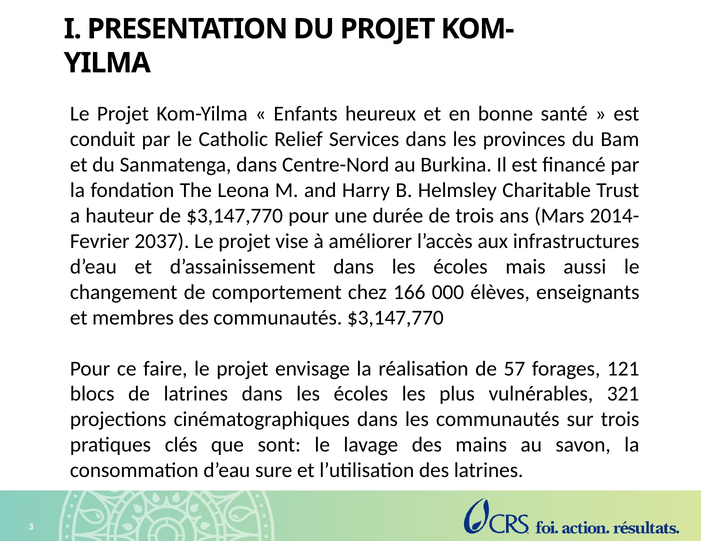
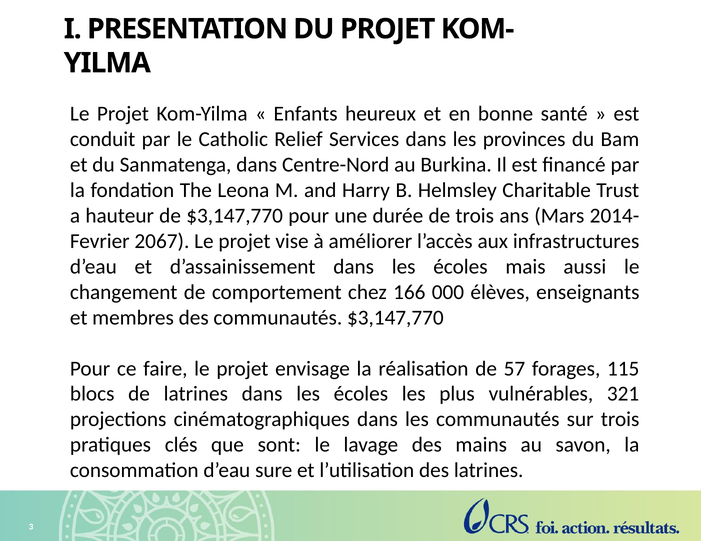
2037: 2037 -> 2067
121: 121 -> 115
